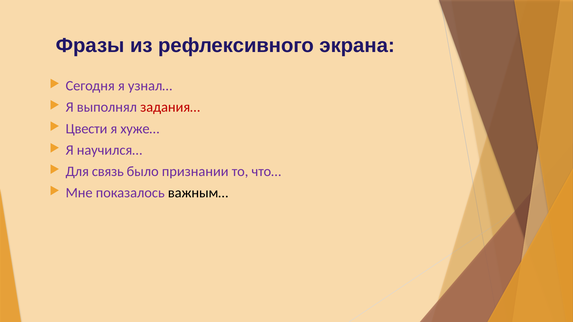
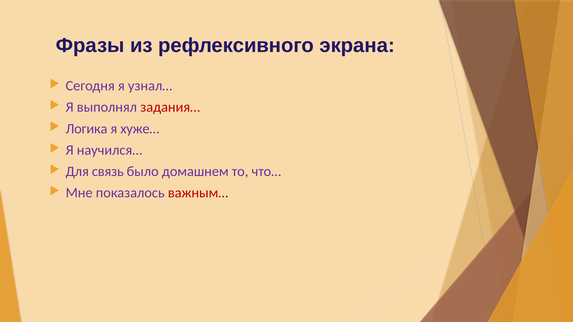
Цвести: Цвести -> Логика
признании: признании -> домашнем
важным… colour: black -> red
